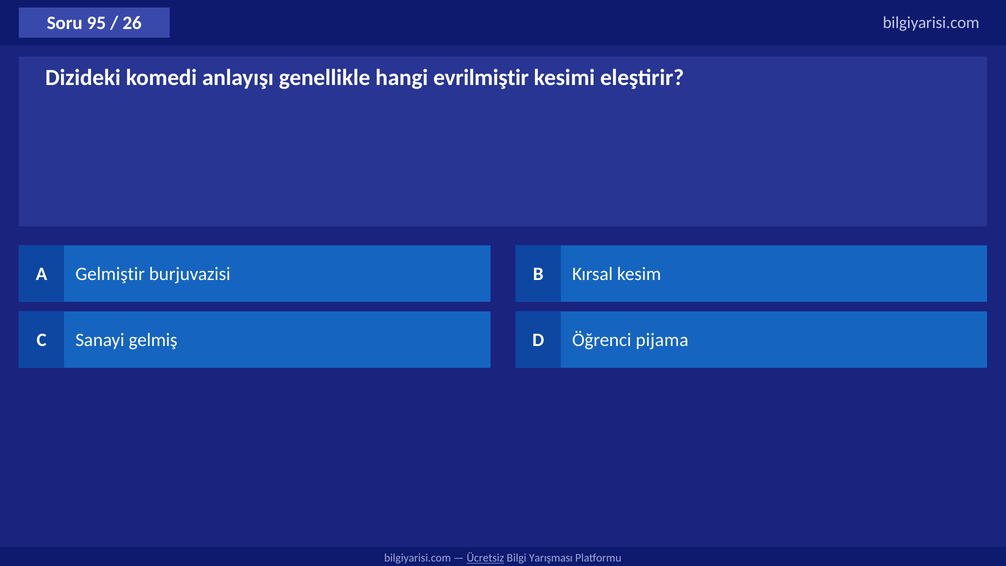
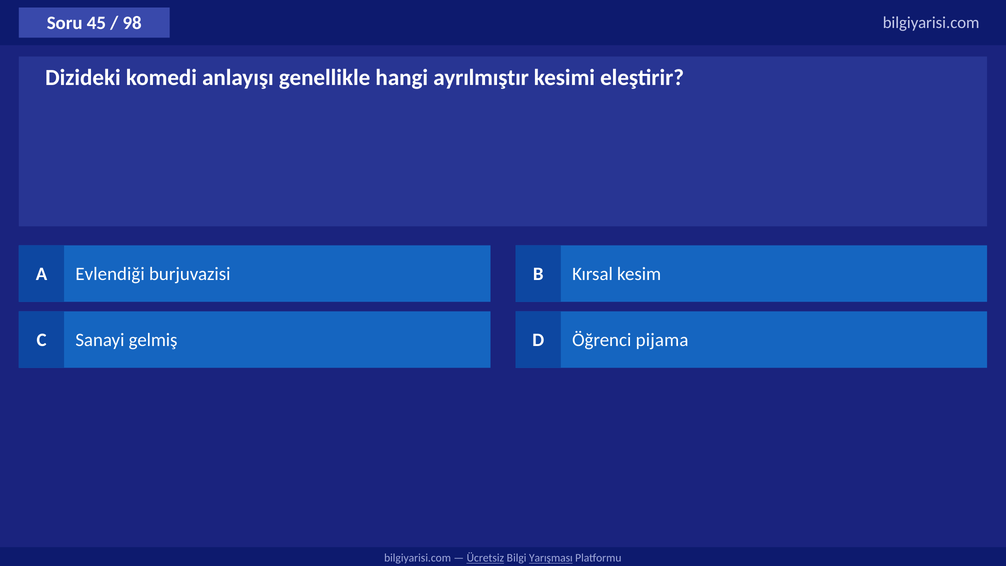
95: 95 -> 45
26: 26 -> 98
evrilmiştir: evrilmiştir -> ayrılmıştır
Gelmiştir: Gelmiştir -> Evlendiği
Yarışması underline: none -> present
